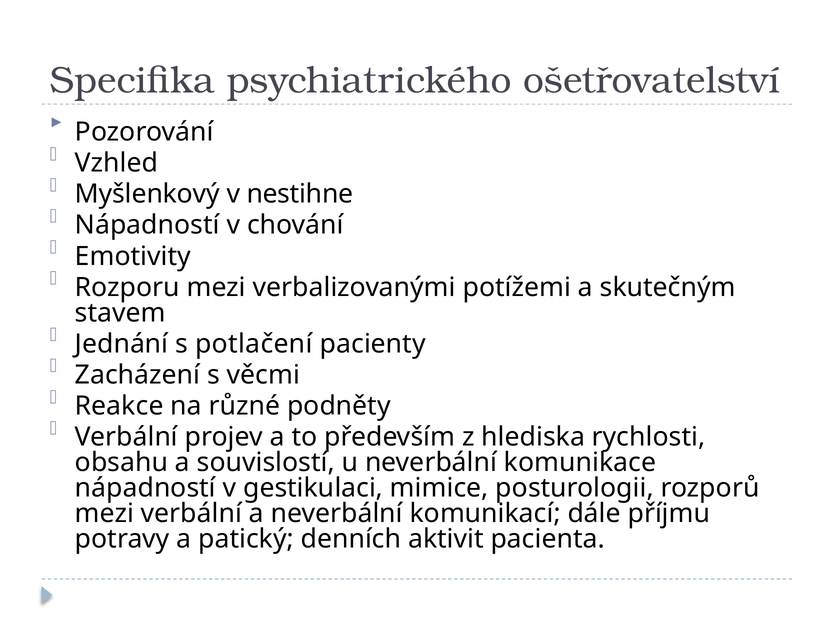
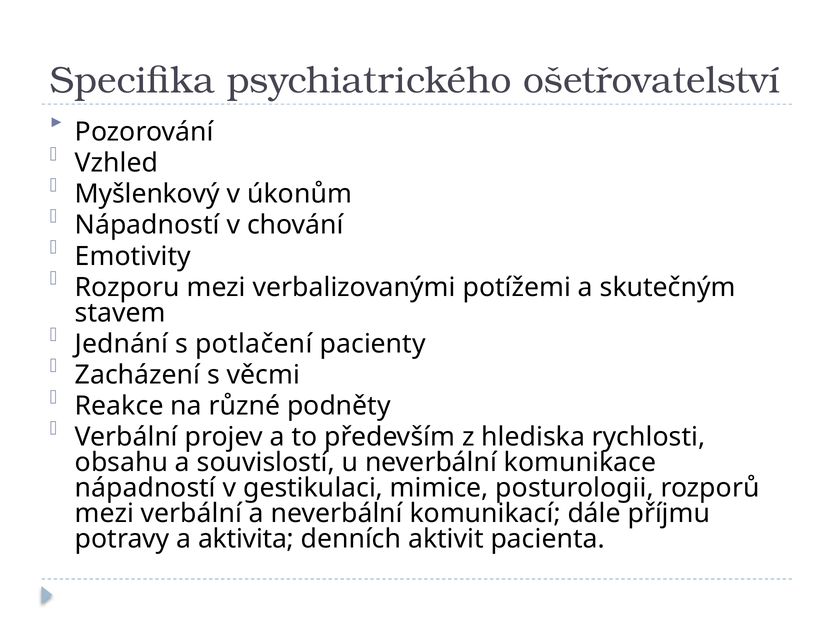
nestihne: nestihne -> úkonům
patický: patický -> aktivita
